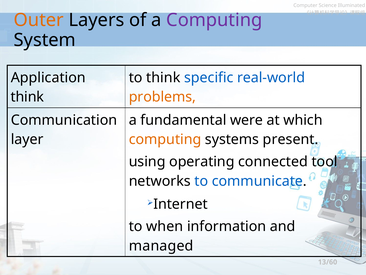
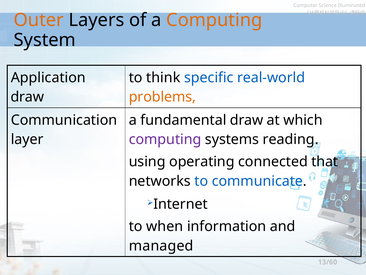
Computing at (214, 20) colour: purple -> orange
think at (27, 97): think -> draw
fundamental were: were -> draw
computing at (165, 139) colour: orange -> purple
present: present -> reading
tool: tool -> that
